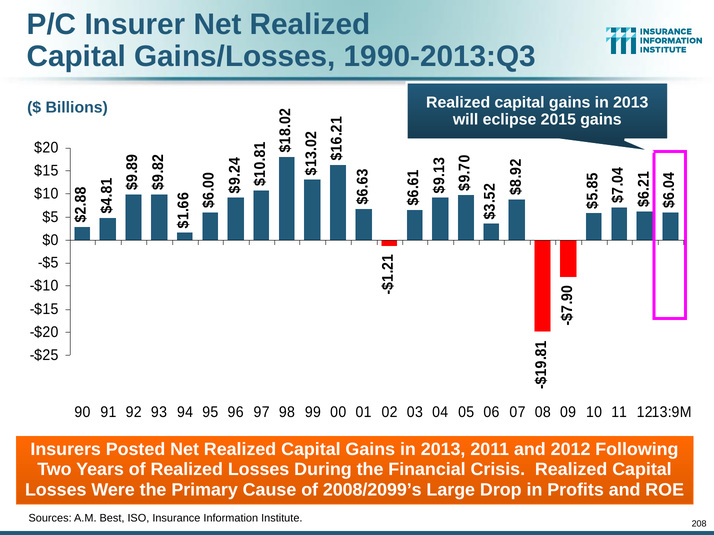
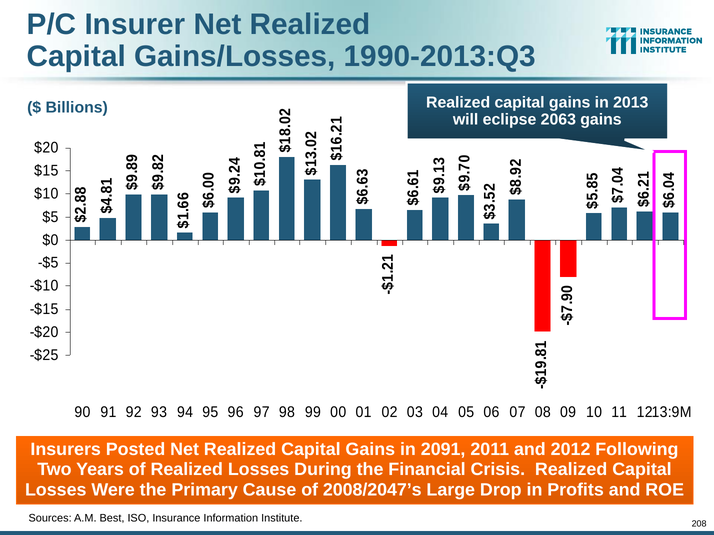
2015: 2015 -> 2063
2013 at (443, 450): 2013 -> 2091
2008/2099’s: 2008/2099’s -> 2008/2047’s
